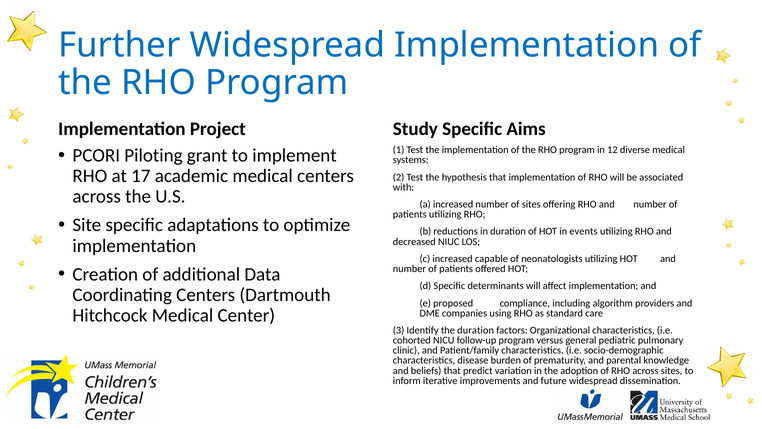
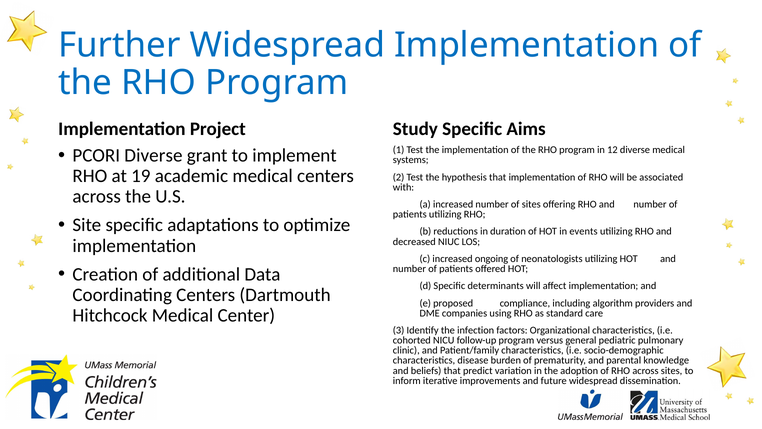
PCORI Piloting: Piloting -> Diverse
17: 17 -> 19
capable: capable -> ongoing
the duration: duration -> infection
